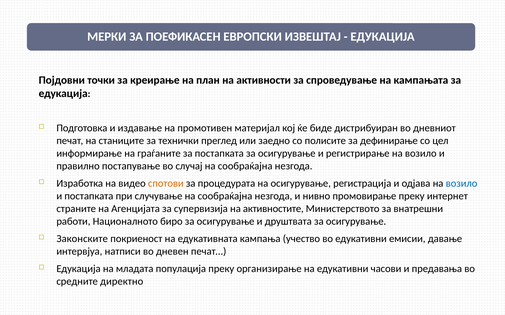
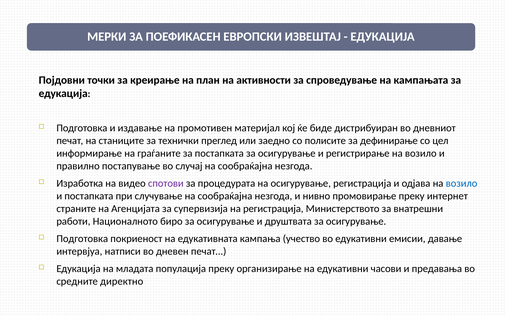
спотови colour: orange -> purple
на активностите: активностите -> регистрација
Законските at (82, 239): Законските -> Подготовка
